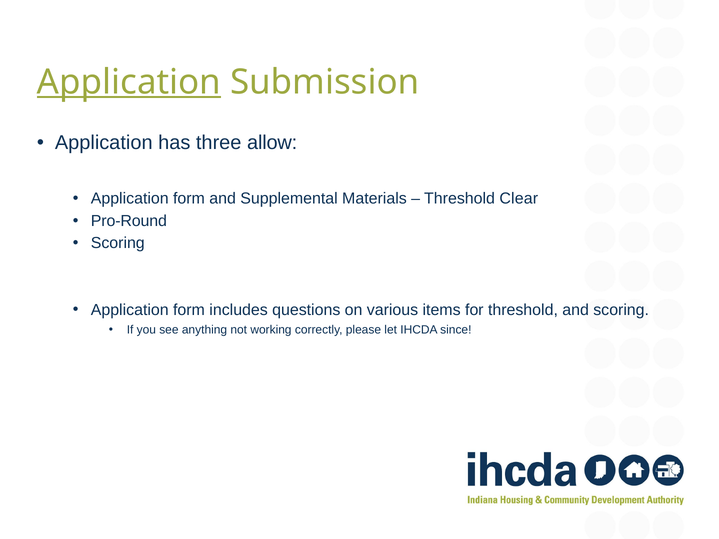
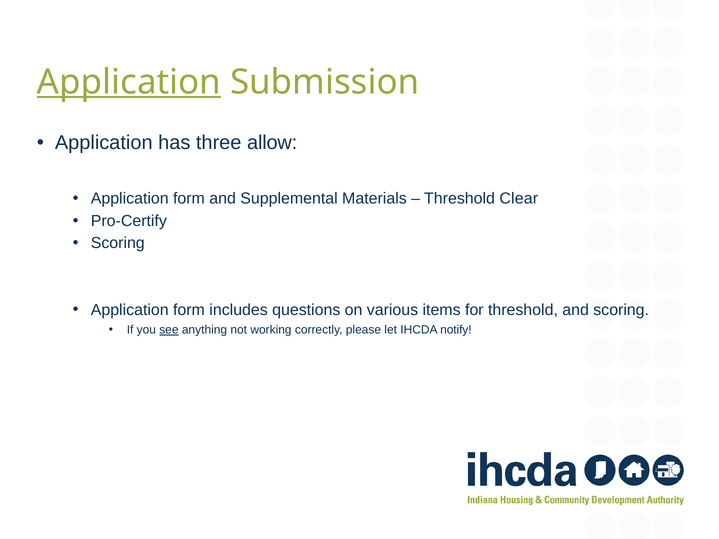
Pro-Round: Pro-Round -> Pro-Certify
see underline: none -> present
since: since -> notify
